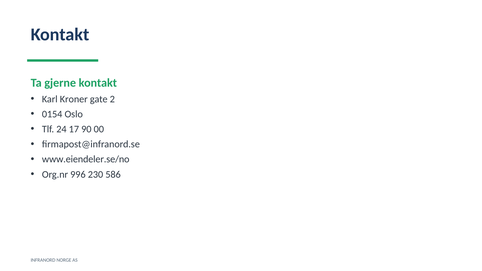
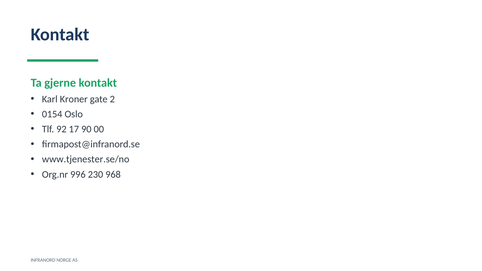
24: 24 -> 92
www.eiendeler.se/no: www.eiendeler.se/no -> www.tjenester.se/no
586: 586 -> 968
